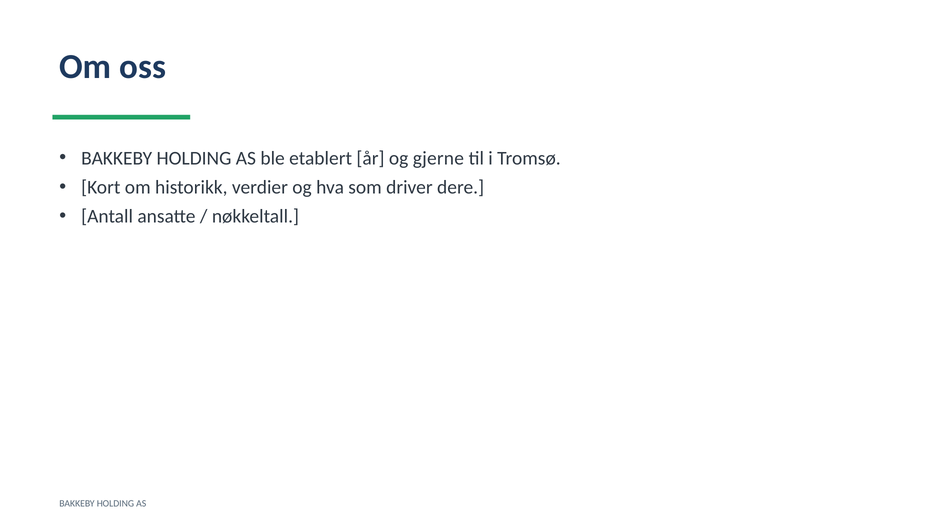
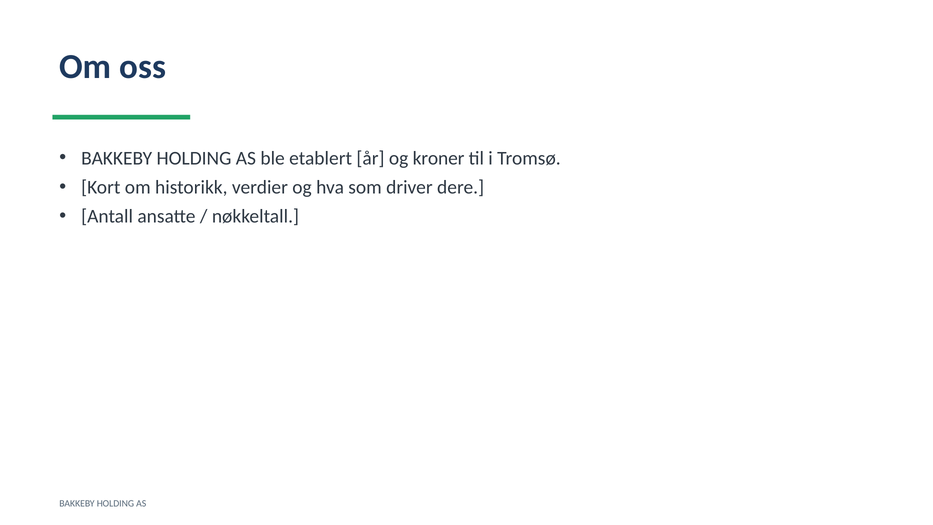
gjerne: gjerne -> kroner
